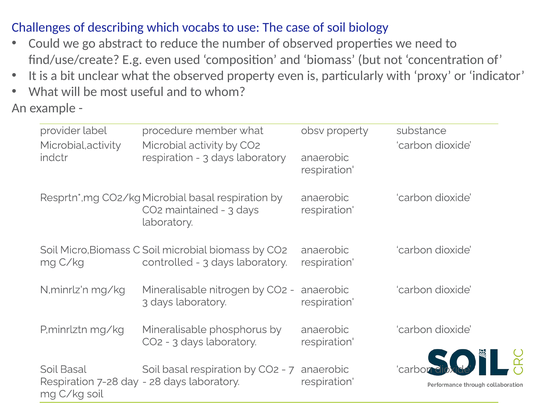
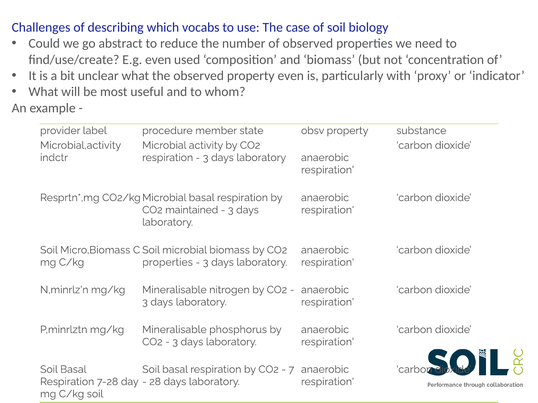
member what: what -> state
controlled at (168, 263): controlled -> properties
